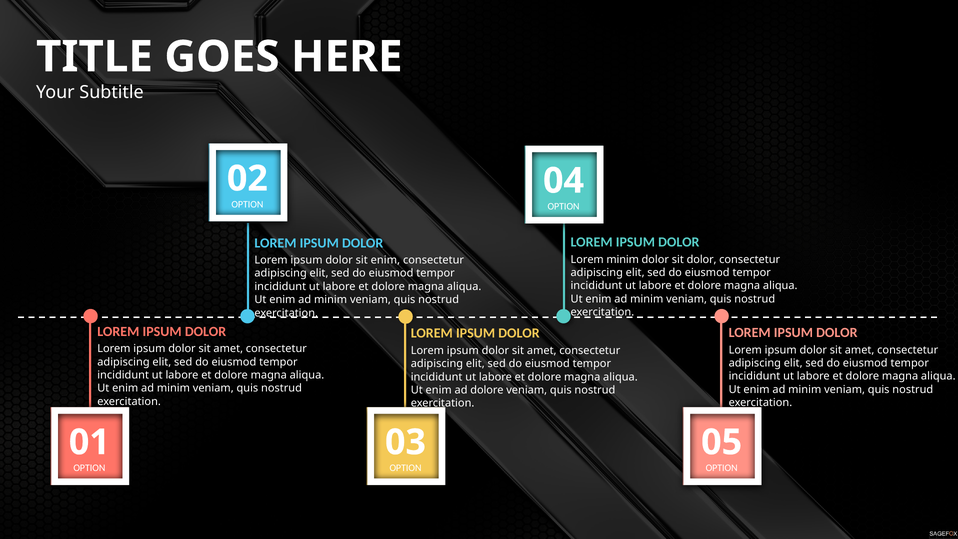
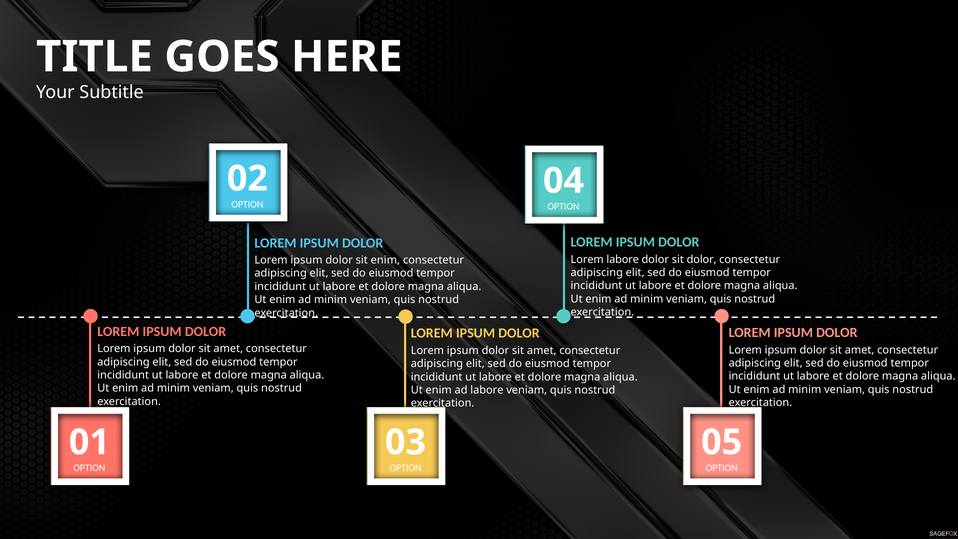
Lorem minim: minim -> labore
ad dolore: dolore -> labore
